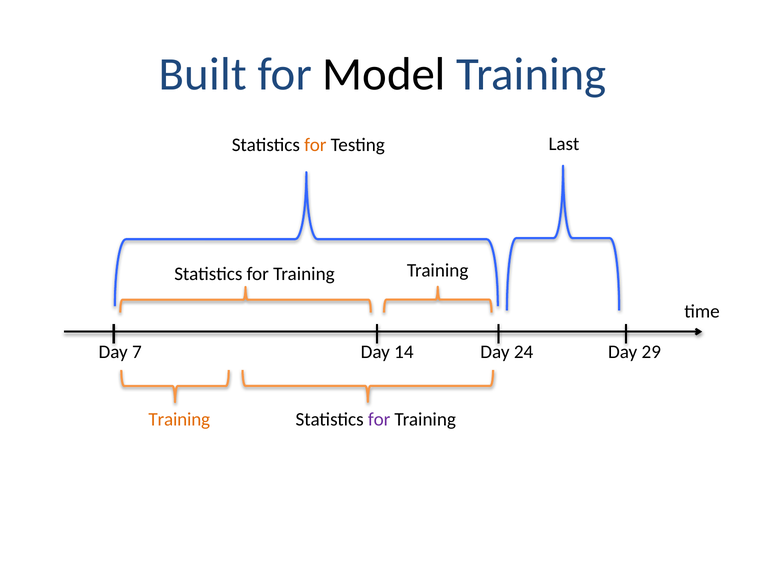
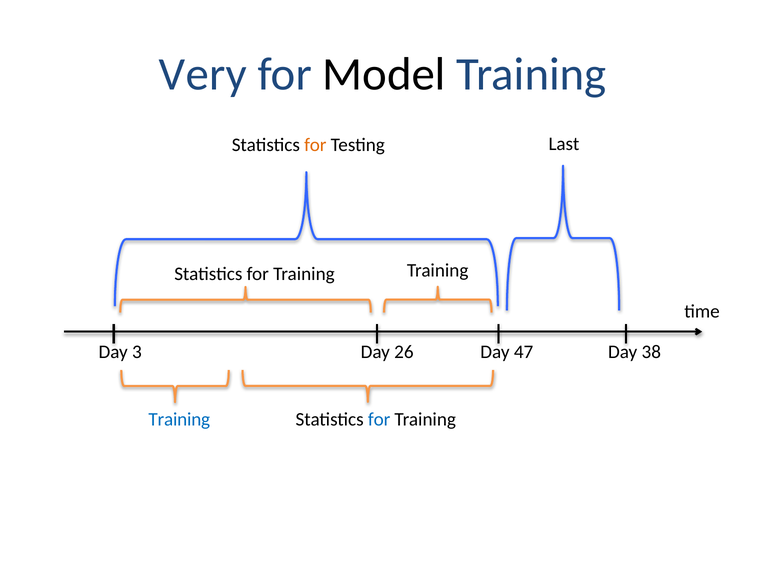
Built: Built -> Very
7: 7 -> 3
14: 14 -> 26
24: 24 -> 47
29: 29 -> 38
Training at (179, 420) colour: orange -> blue
for at (379, 420) colour: purple -> blue
